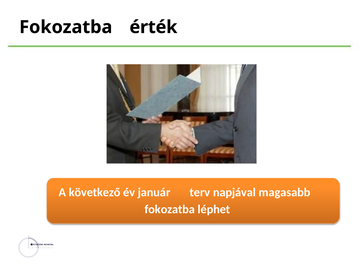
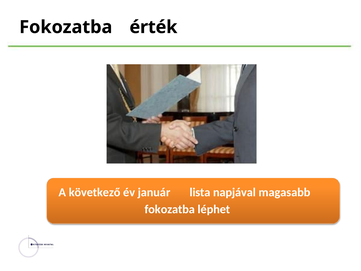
terv: terv -> lista
